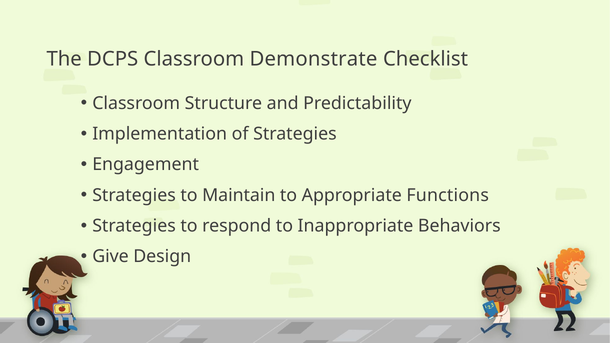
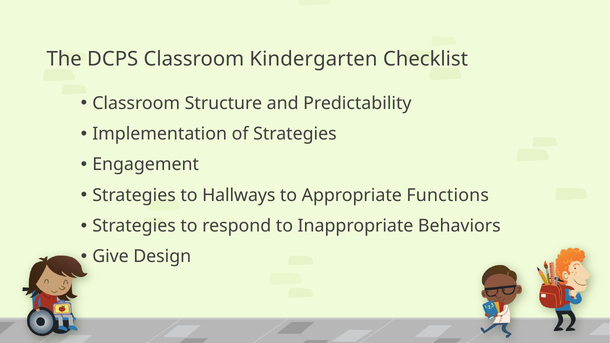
Demonstrate: Demonstrate -> Kindergarten
Maintain: Maintain -> Hallways
